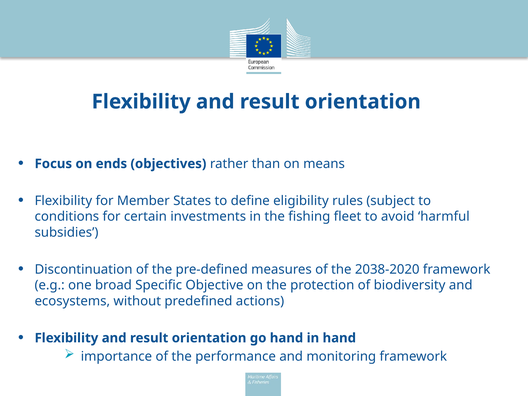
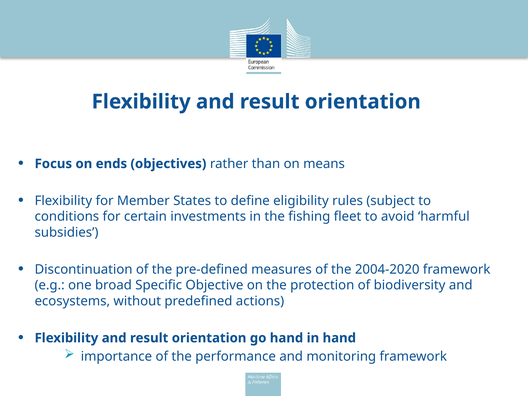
2038-2020: 2038-2020 -> 2004-2020
